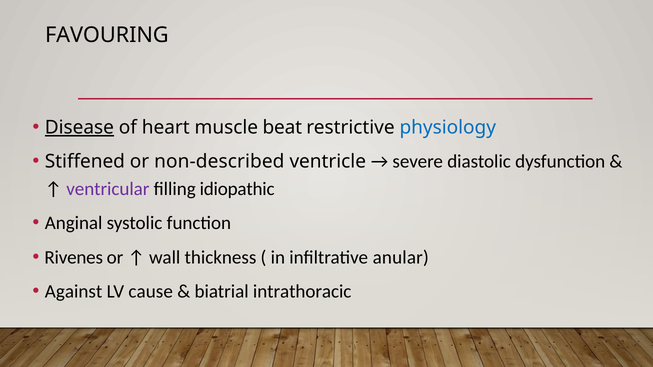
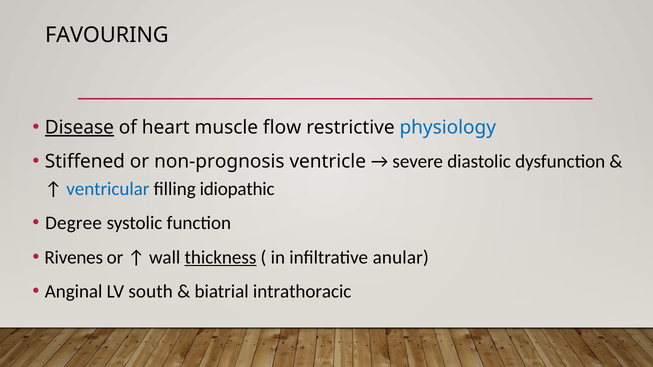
beat: beat -> flow
non-described: non-described -> non-prognosis
ventricular colour: purple -> blue
Anginal: Anginal -> Degree
thickness underline: none -> present
Against: Against -> Anginal
cause: cause -> south
